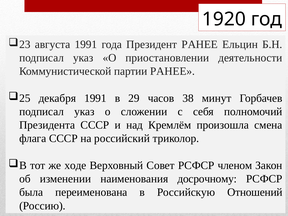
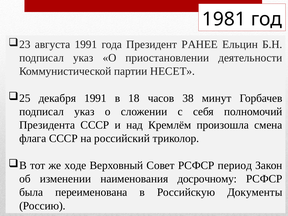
1920: 1920 -> 1981
партии РАНЕЕ: РАНЕЕ -> НЕСЕТ
29: 29 -> 18
членом: членом -> период
Отношений: Отношений -> Документы
